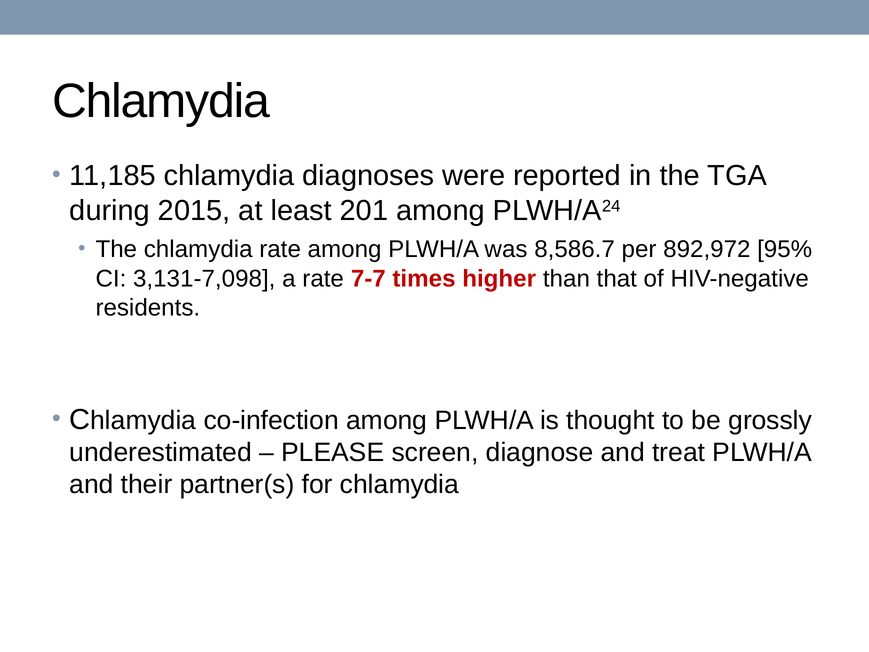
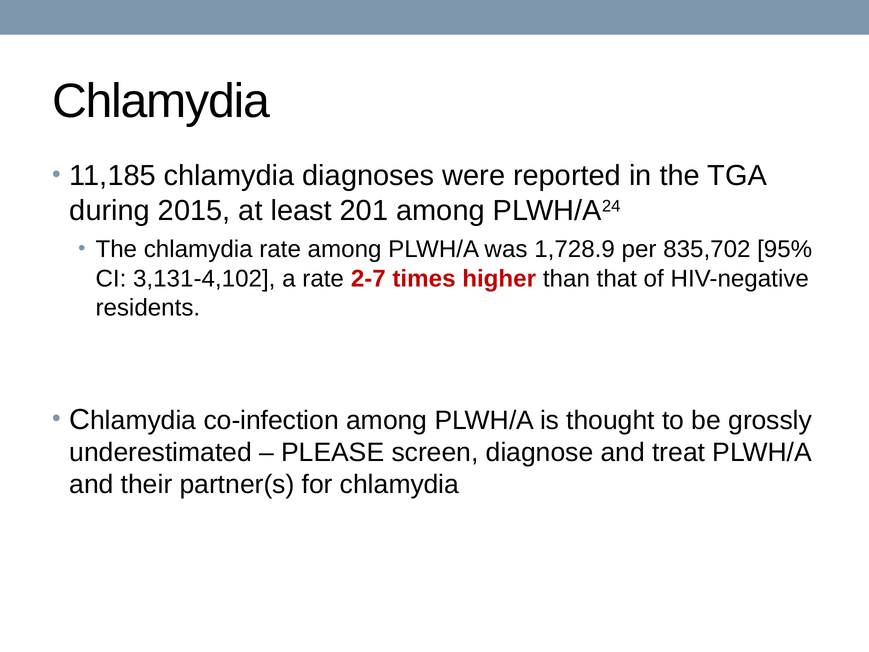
8,586.7: 8,586.7 -> 1,728.9
892,972: 892,972 -> 835,702
3,131-7,098: 3,131-7,098 -> 3,131-4,102
7-7: 7-7 -> 2-7
